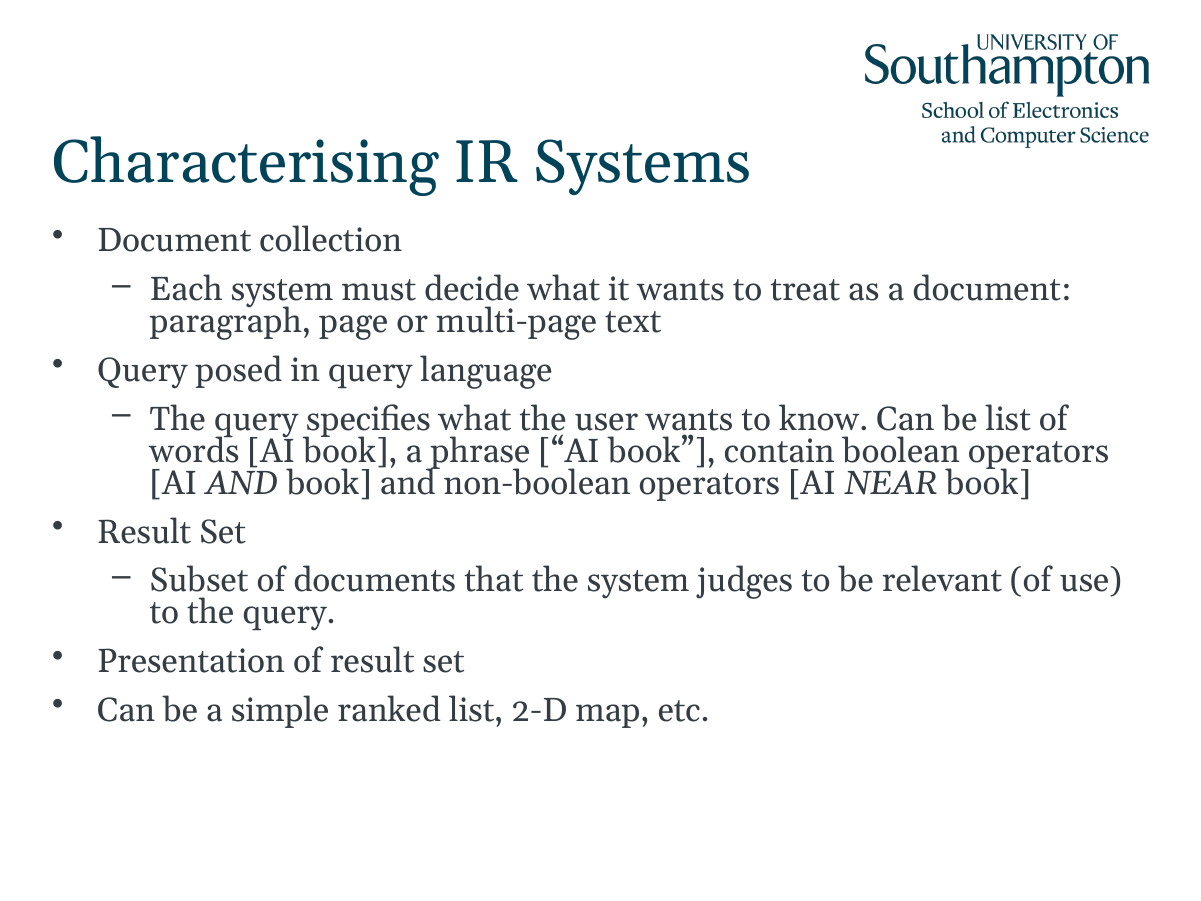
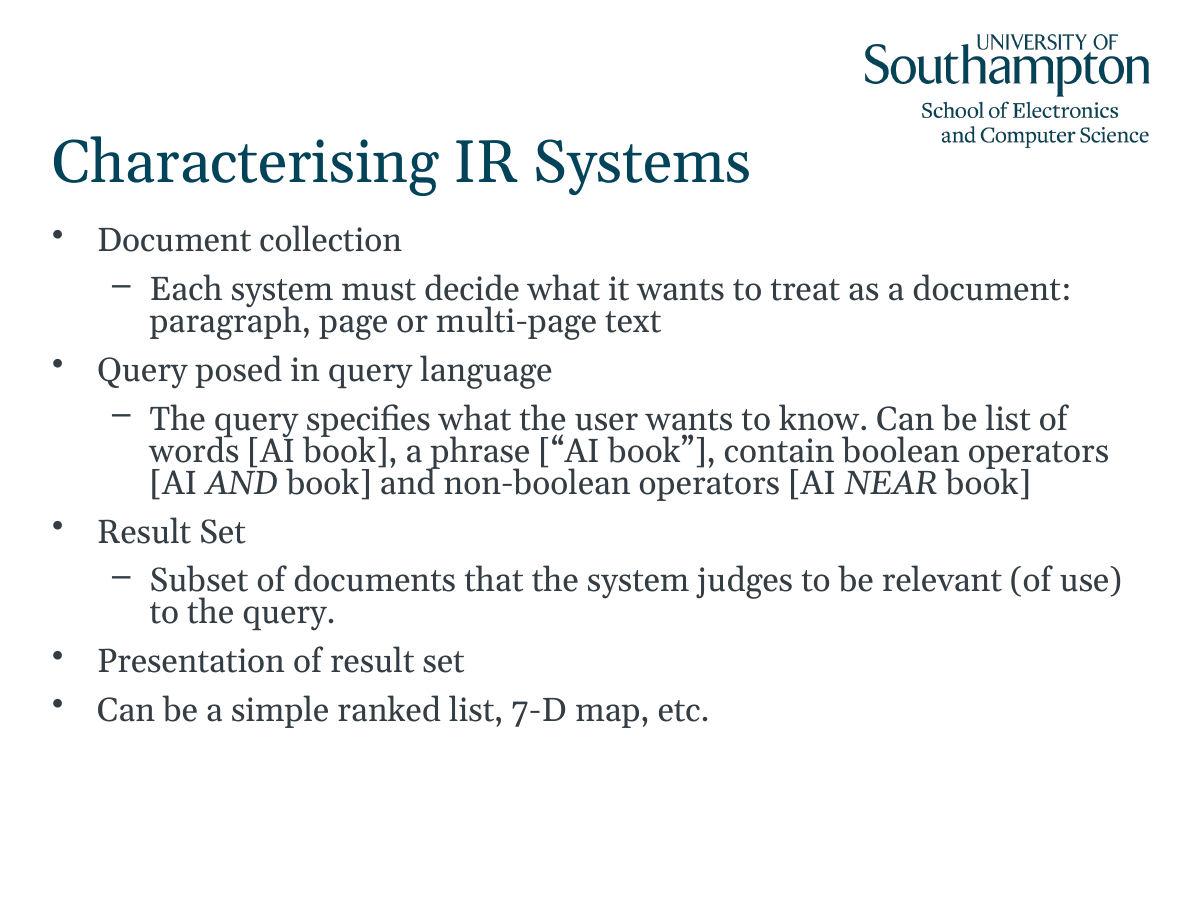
2-D: 2-D -> 7-D
